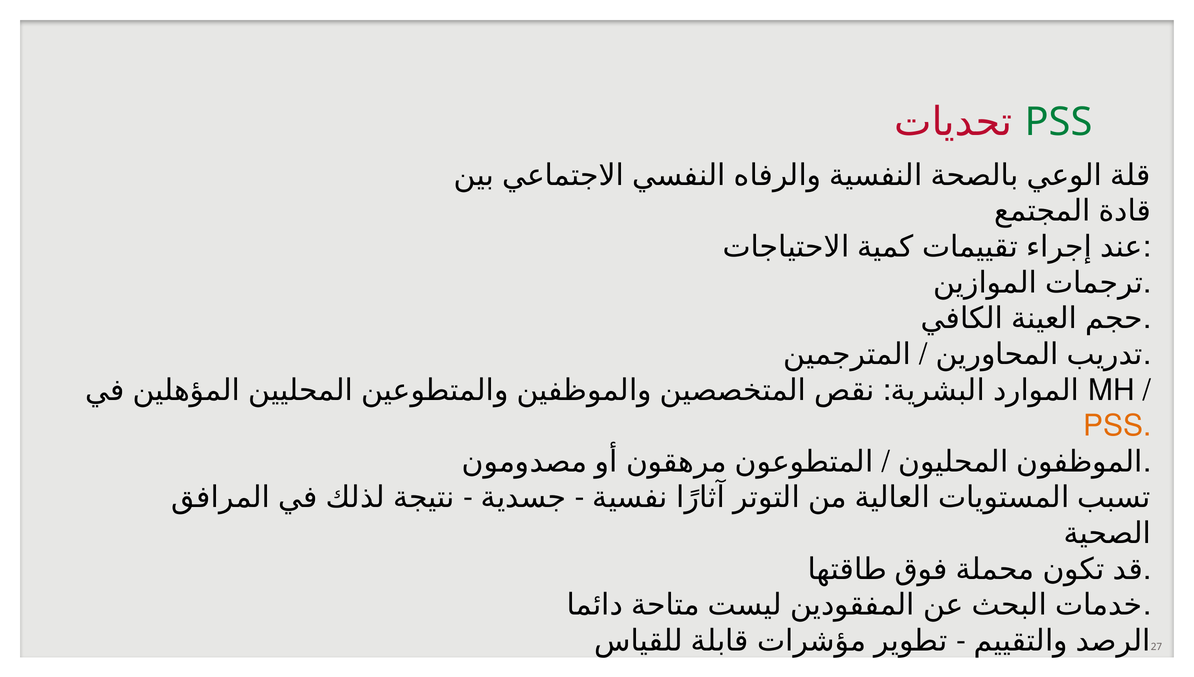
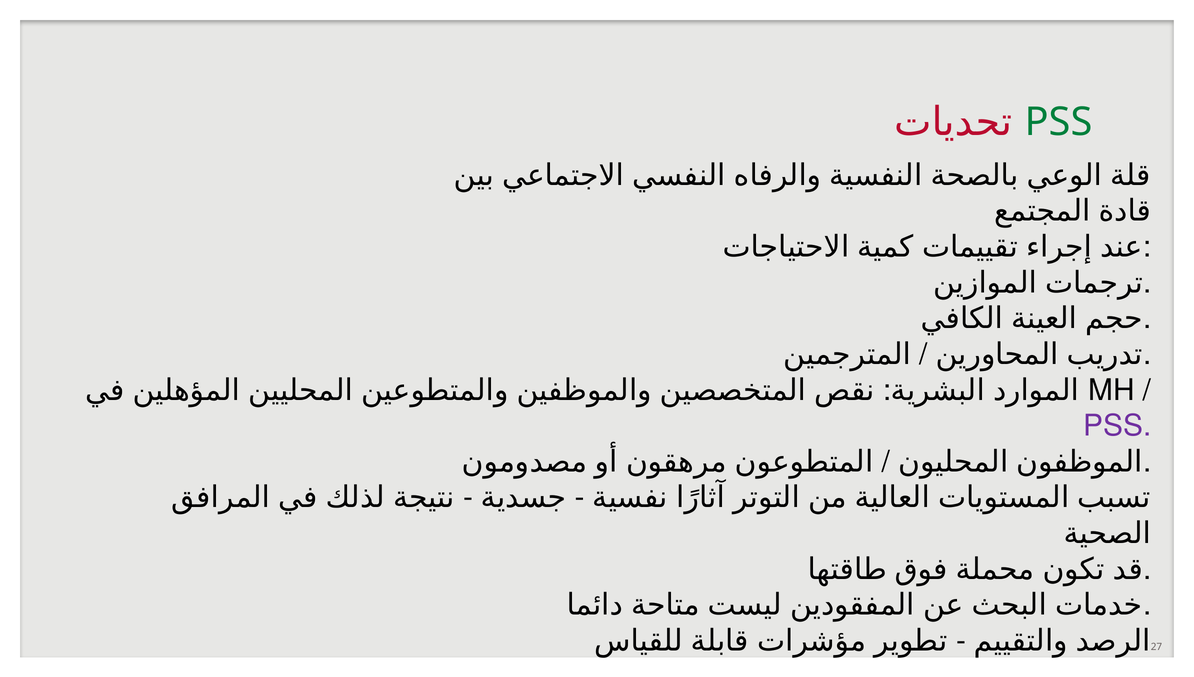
PSS at (1117, 426) colour: orange -> purple
